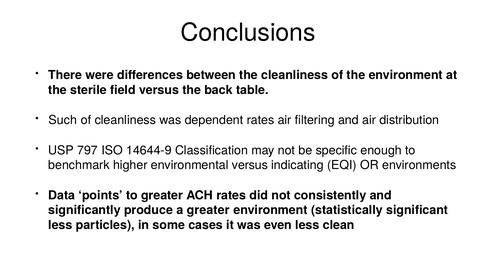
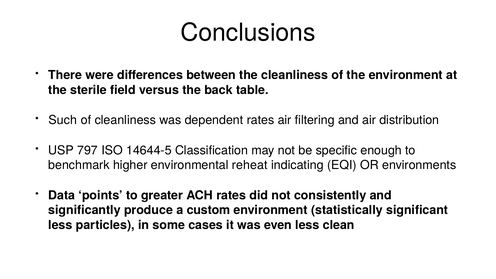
14644-9: 14644-9 -> 14644-5
environmental versus: versus -> reheat
a greater: greater -> custom
